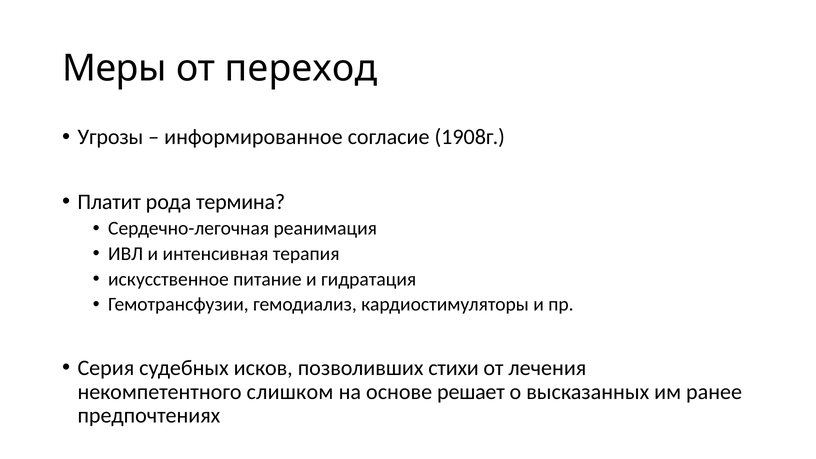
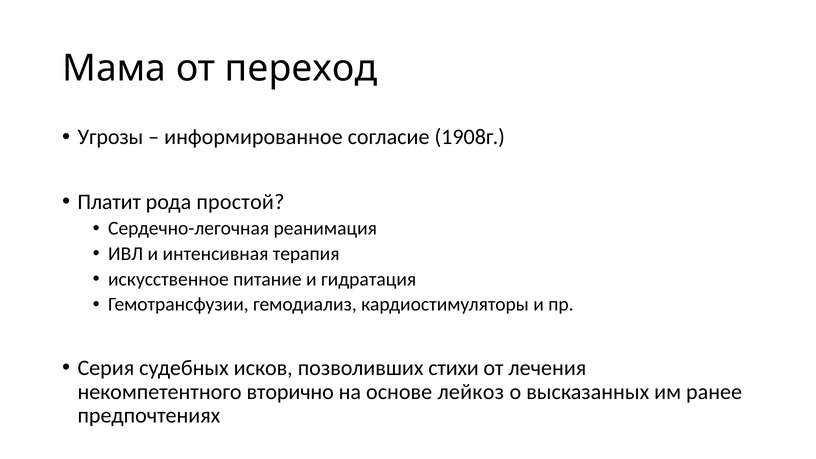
Меры: Меры -> Мама
термина: термина -> простой
слишком: слишком -> вторично
решает: решает -> лейкоз
